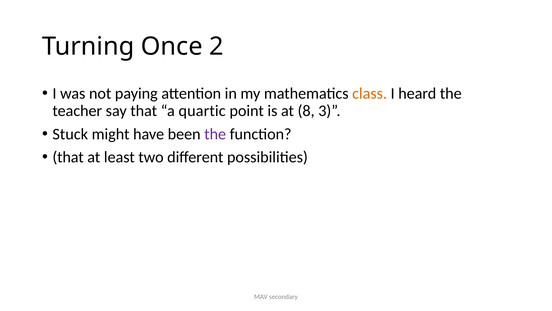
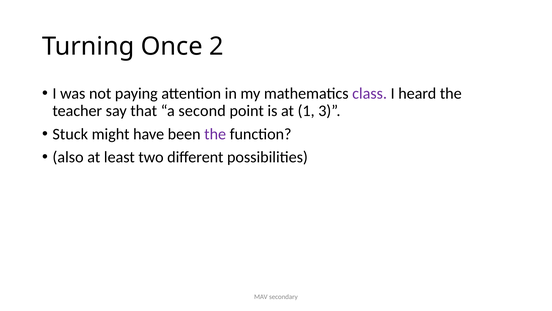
class colour: orange -> purple
quartic: quartic -> second
8: 8 -> 1
that at (68, 157): that -> also
